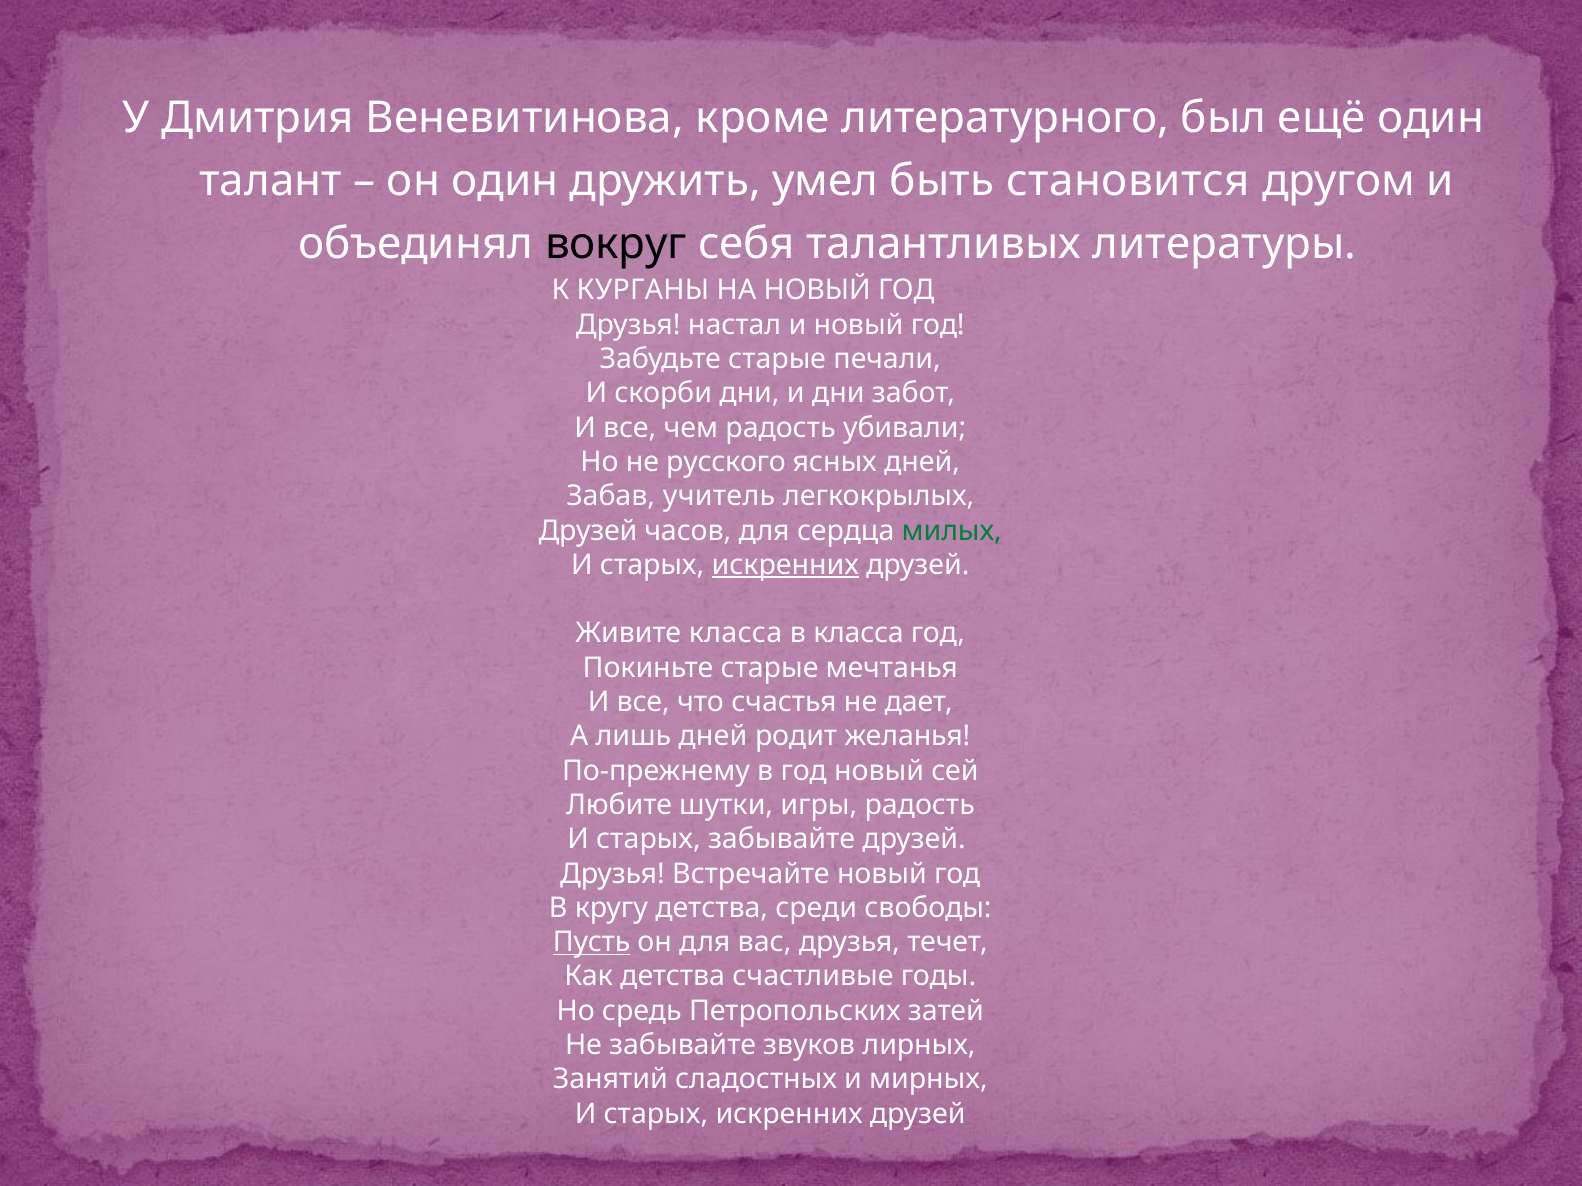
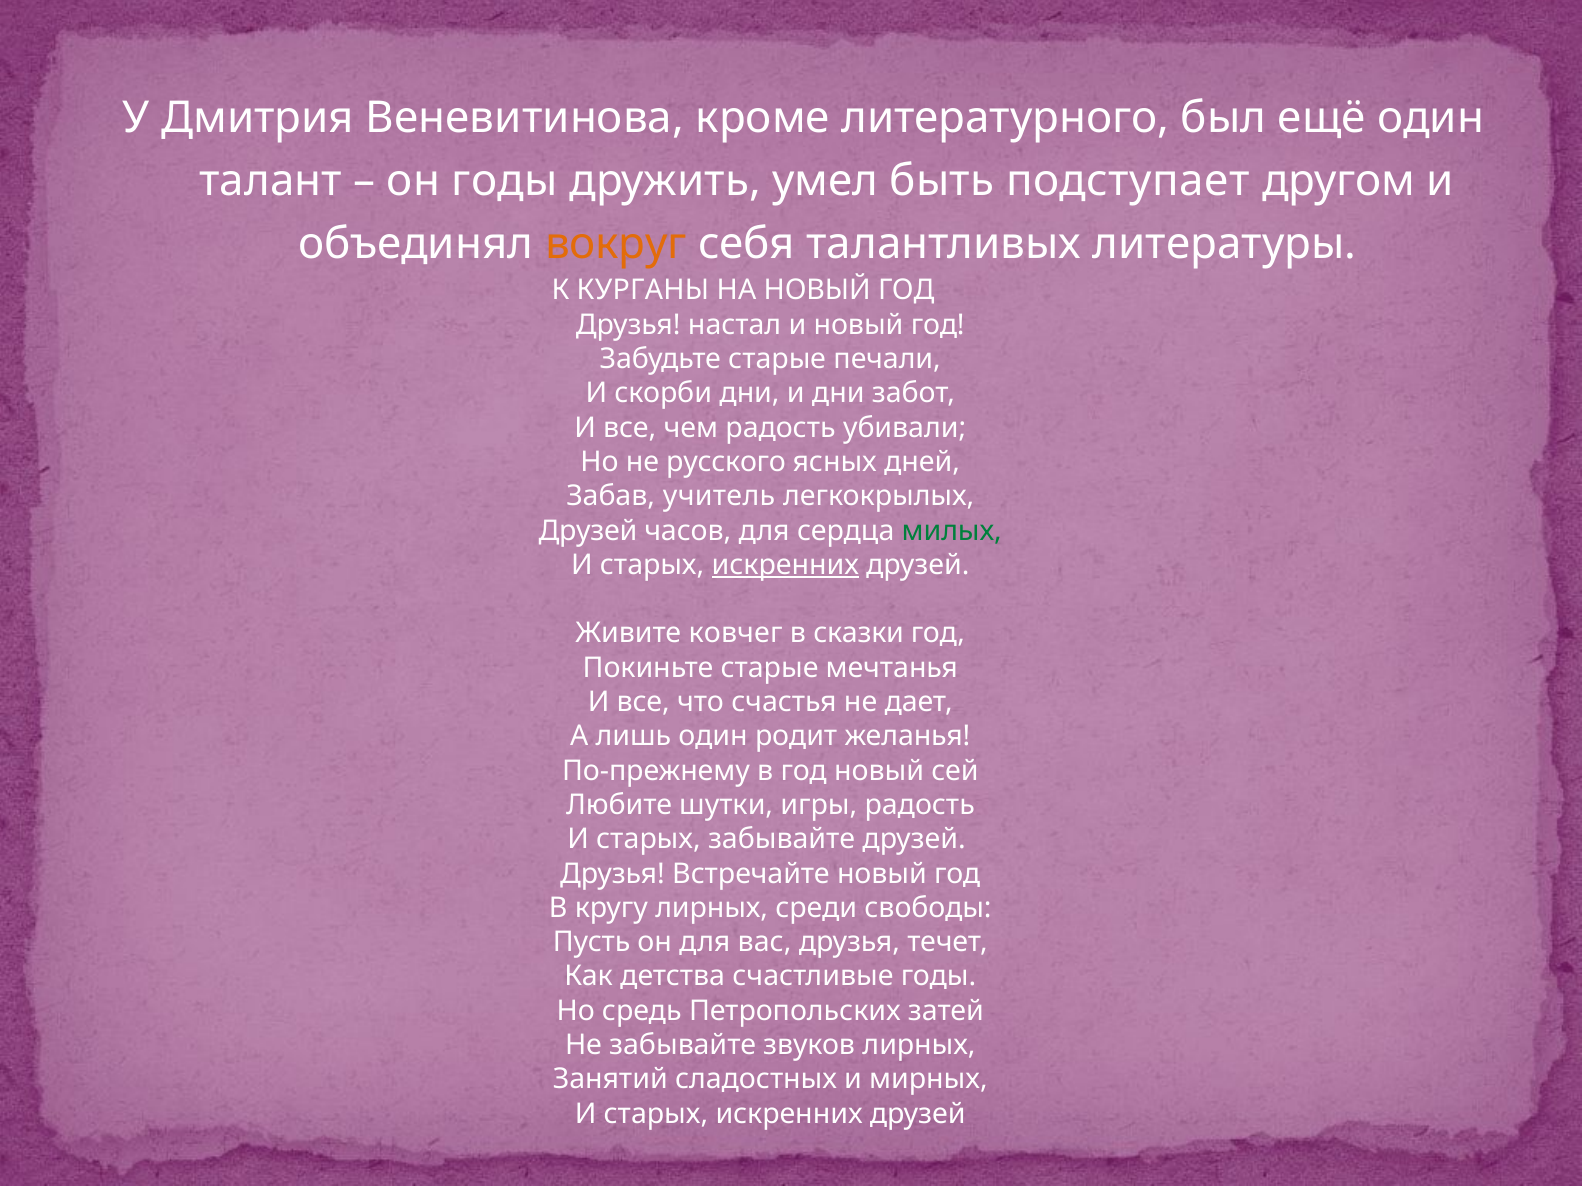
он один: один -> годы
становится: становится -> подступает
вокруг colour: black -> orange
Живите класса: класса -> ковчег
в класса: класса -> сказки
лишь дней: дней -> один
кругу детства: детства -> лирных
Пусть underline: present -> none
